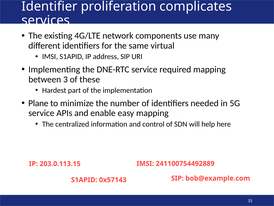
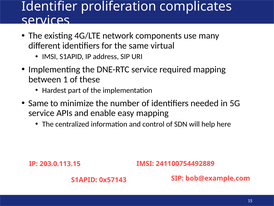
3: 3 -> 1
Plane at (38, 103): Plane -> Same
